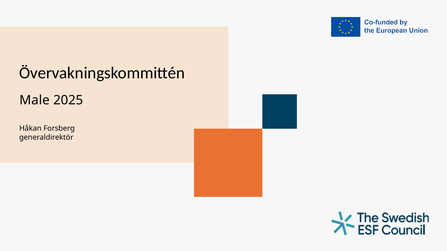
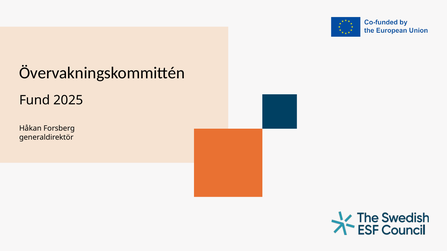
Male: Male -> Fund
